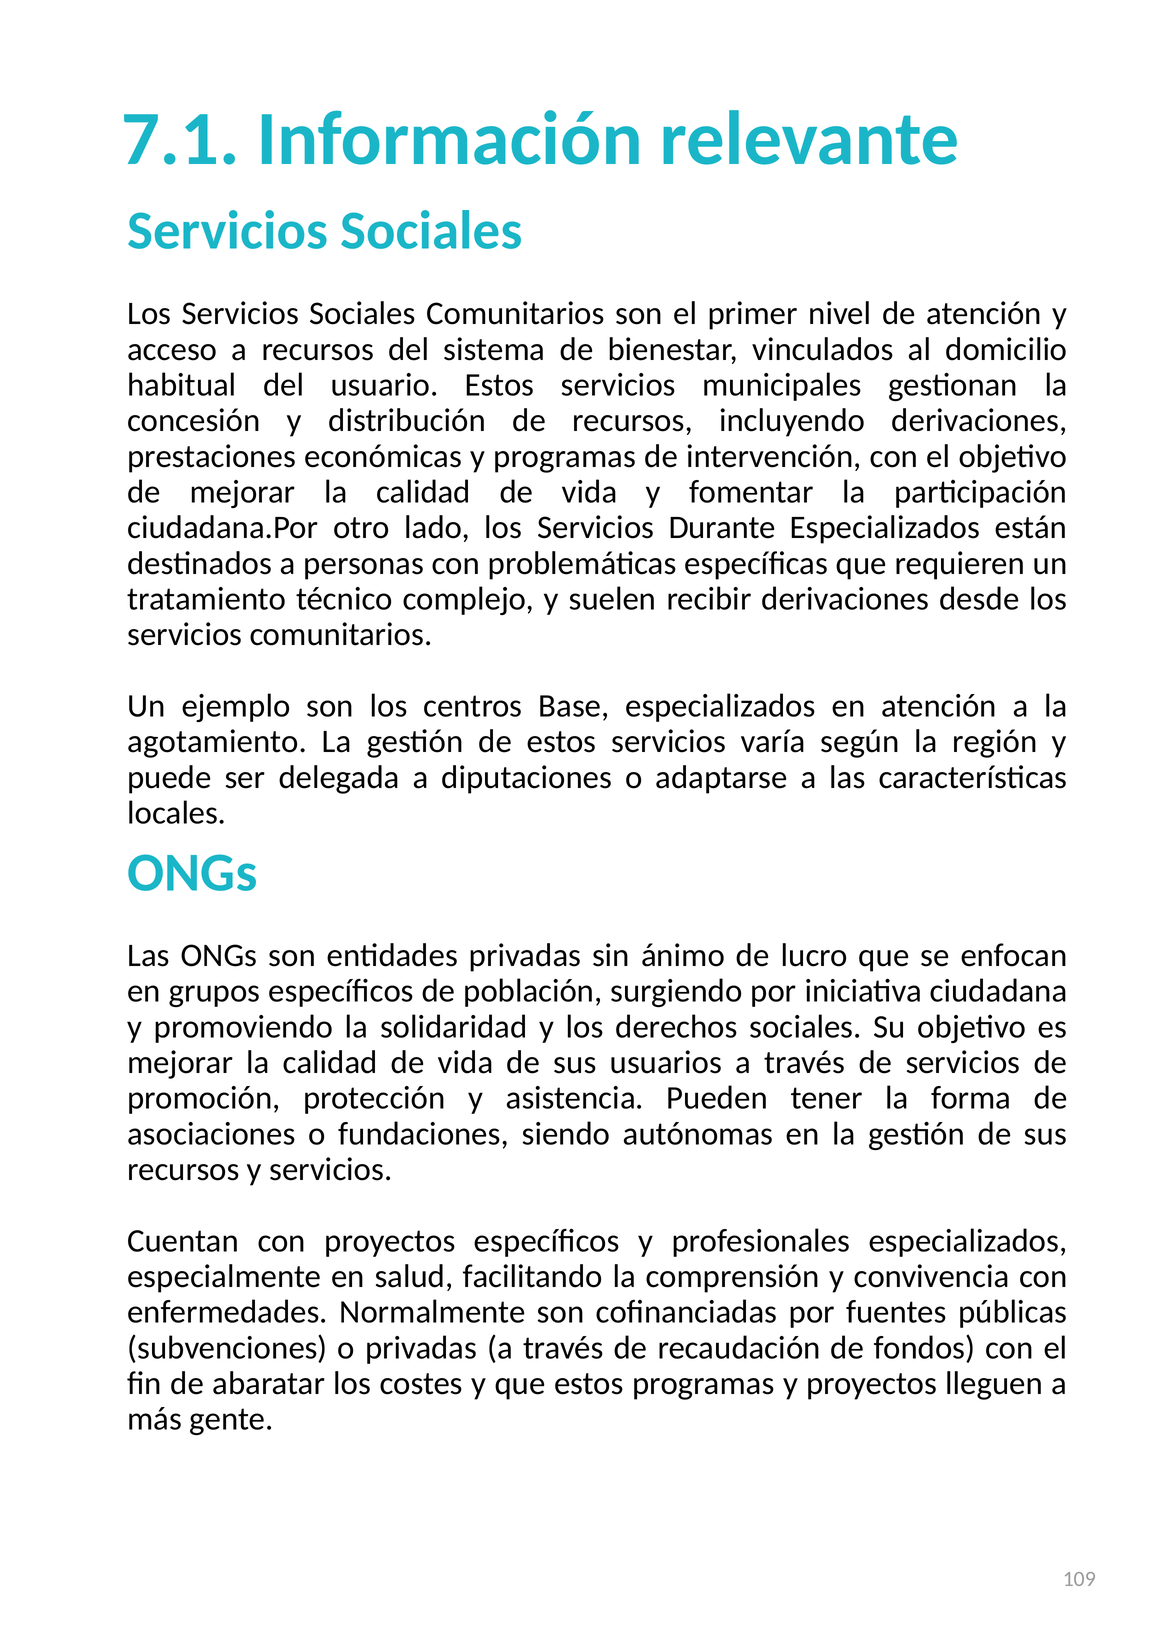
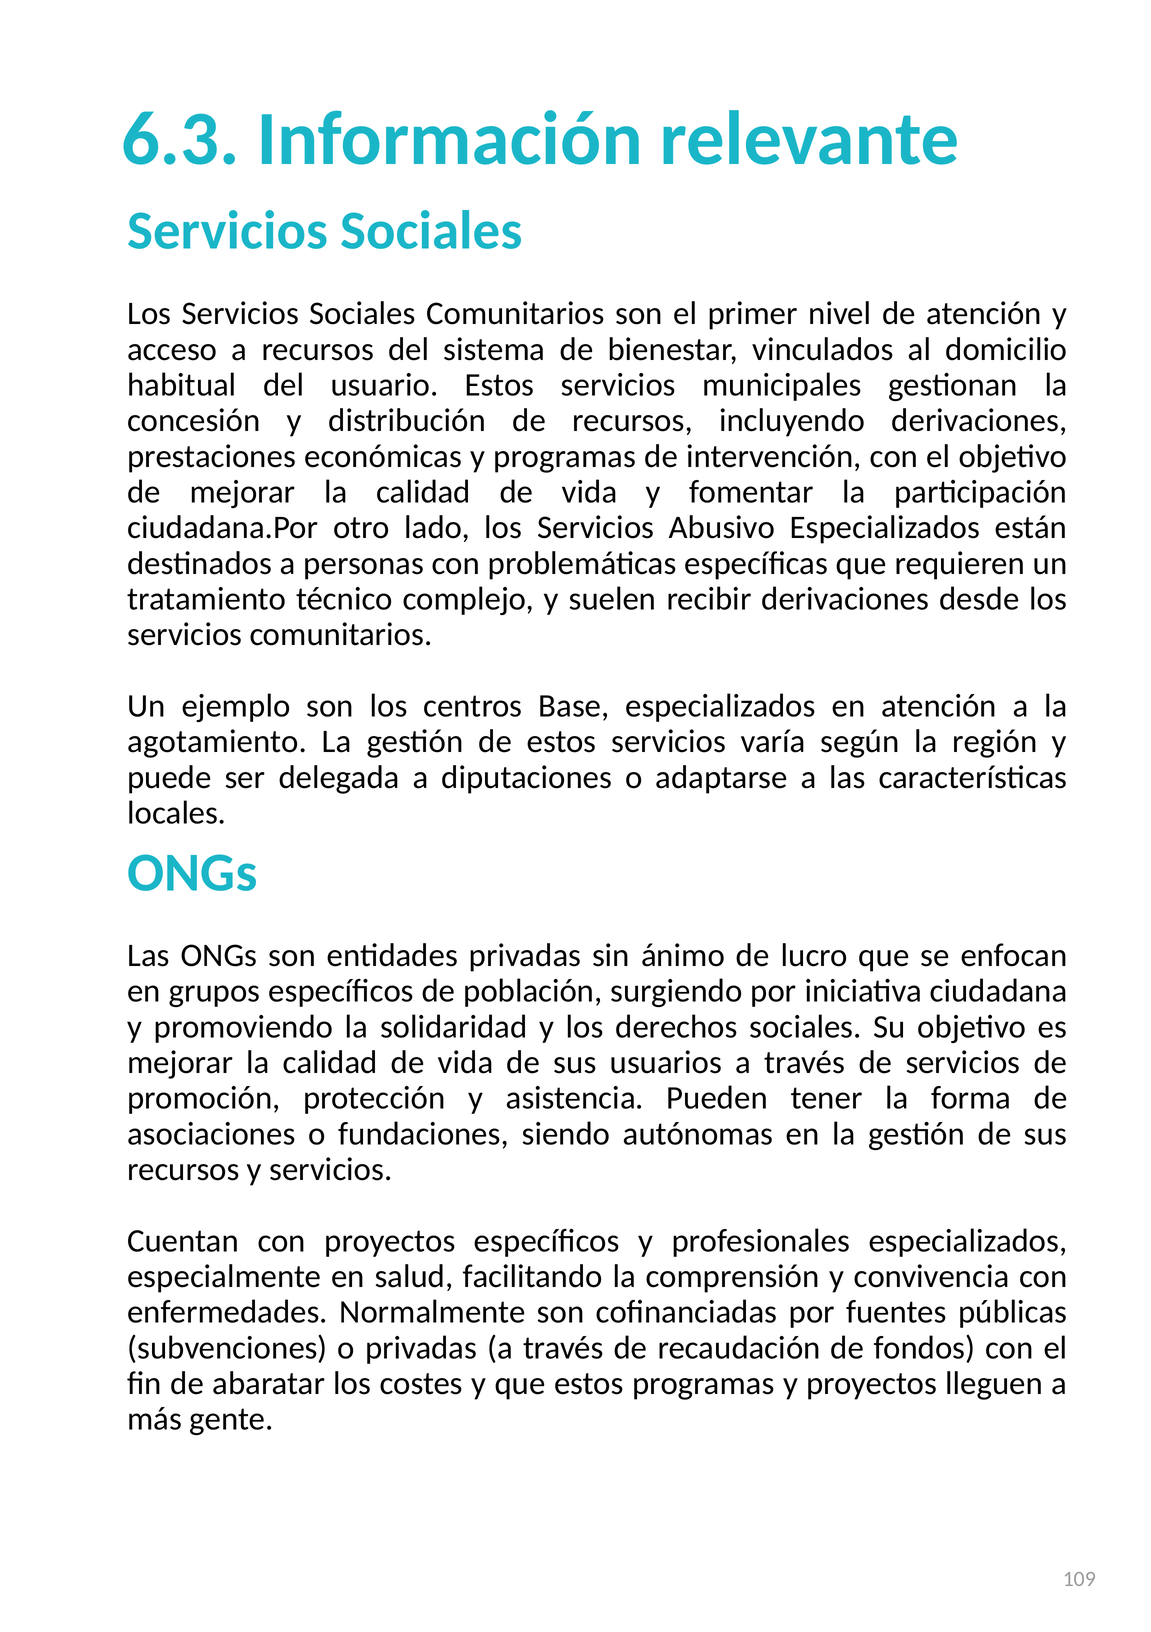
7.1: 7.1 -> 6.3
Durante: Durante -> Abusivo
